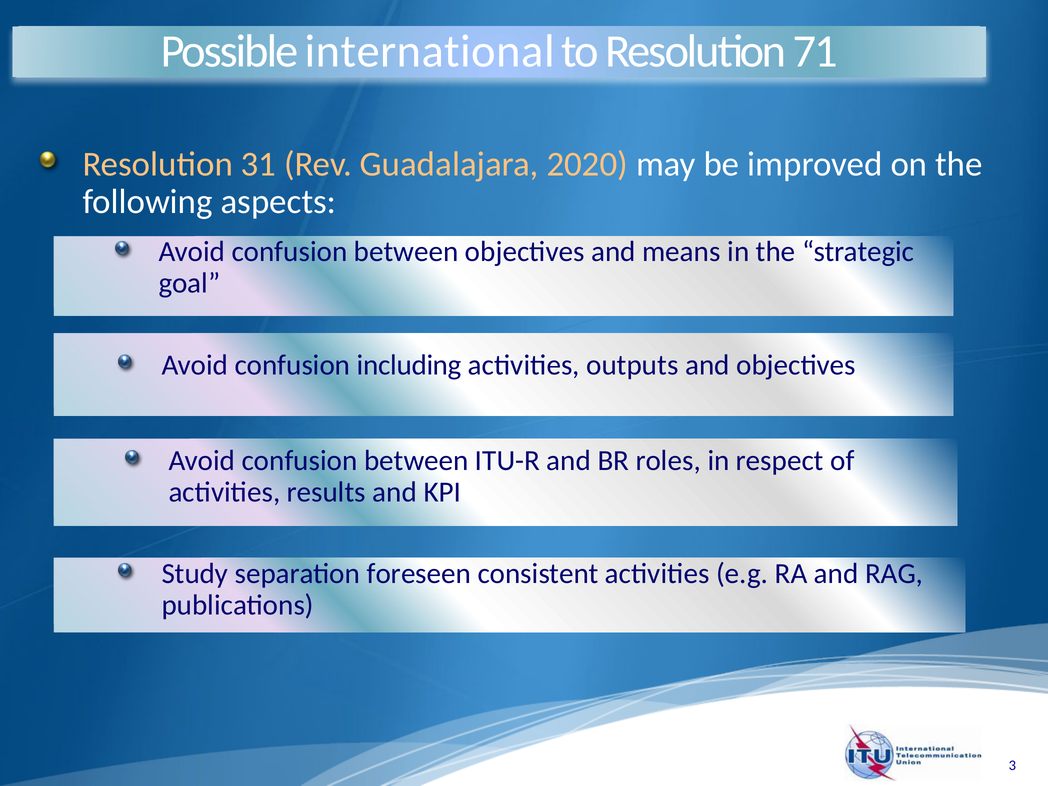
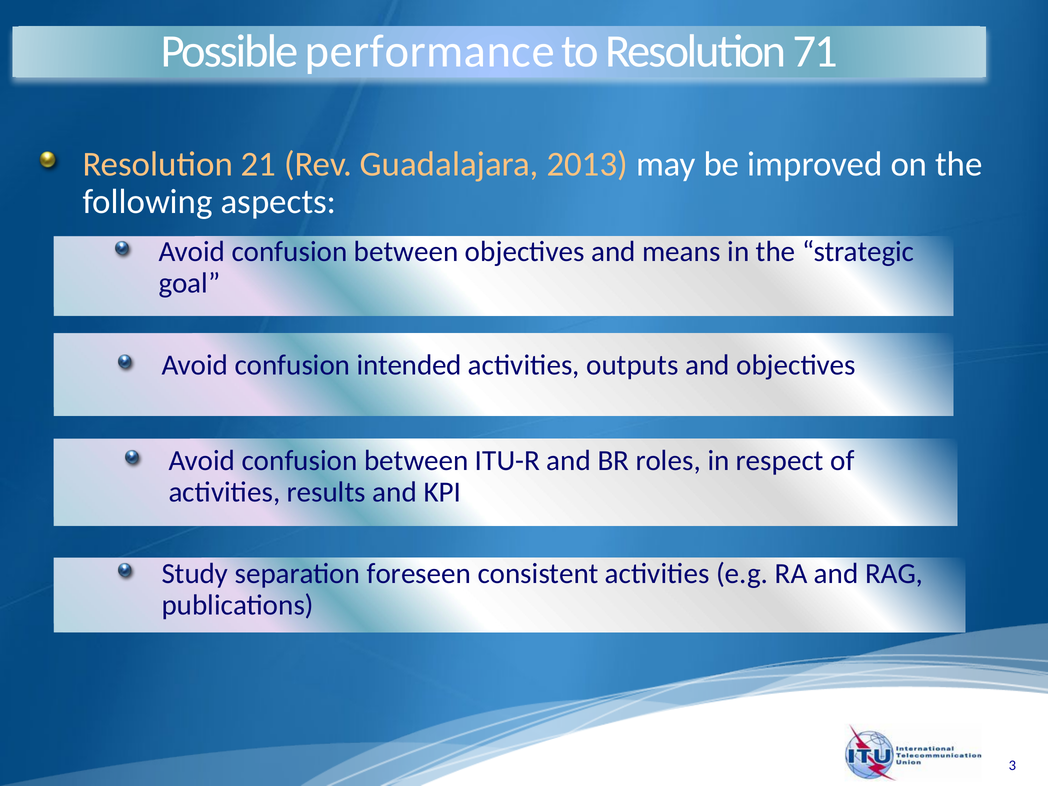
international: international -> performance
31: 31 -> 21
2020: 2020 -> 2013
including: including -> intended
